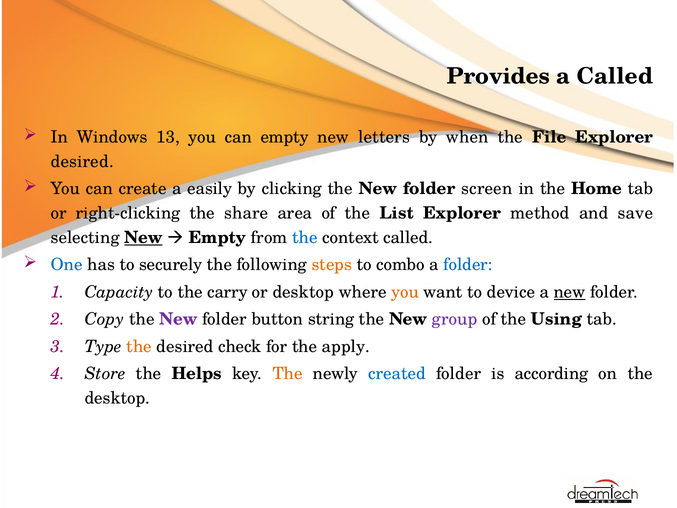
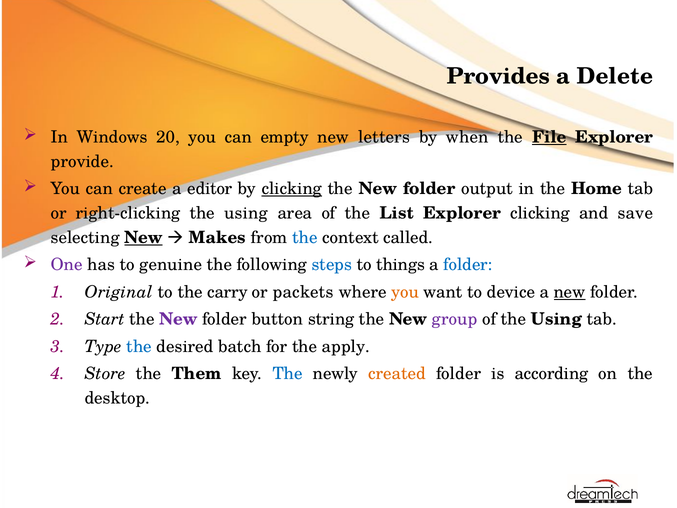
a Called: Called -> Delete
13: 13 -> 20
File underline: none -> present
desired at (82, 162): desired -> provide
easily: easily -> editor
clicking at (292, 189) underline: none -> present
screen: screen -> output
right-clicking the share: share -> using
Explorer method: method -> clicking
Empty at (217, 238): Empty -> Makes
One colour: blue -> purple
securely: securely -> genuine
steps colour: orange -> blue
combo: combo -> things
Capacity: Capacity -> Original
or desktop: desktop -> packets
Copy: Copy -> Start
the at (139, 346) colour: orange -> blue
check: check -> batch
Helps: Helps -> Them
The at (288, 373) colour: orange -> blue
created colour: blue -> orange
